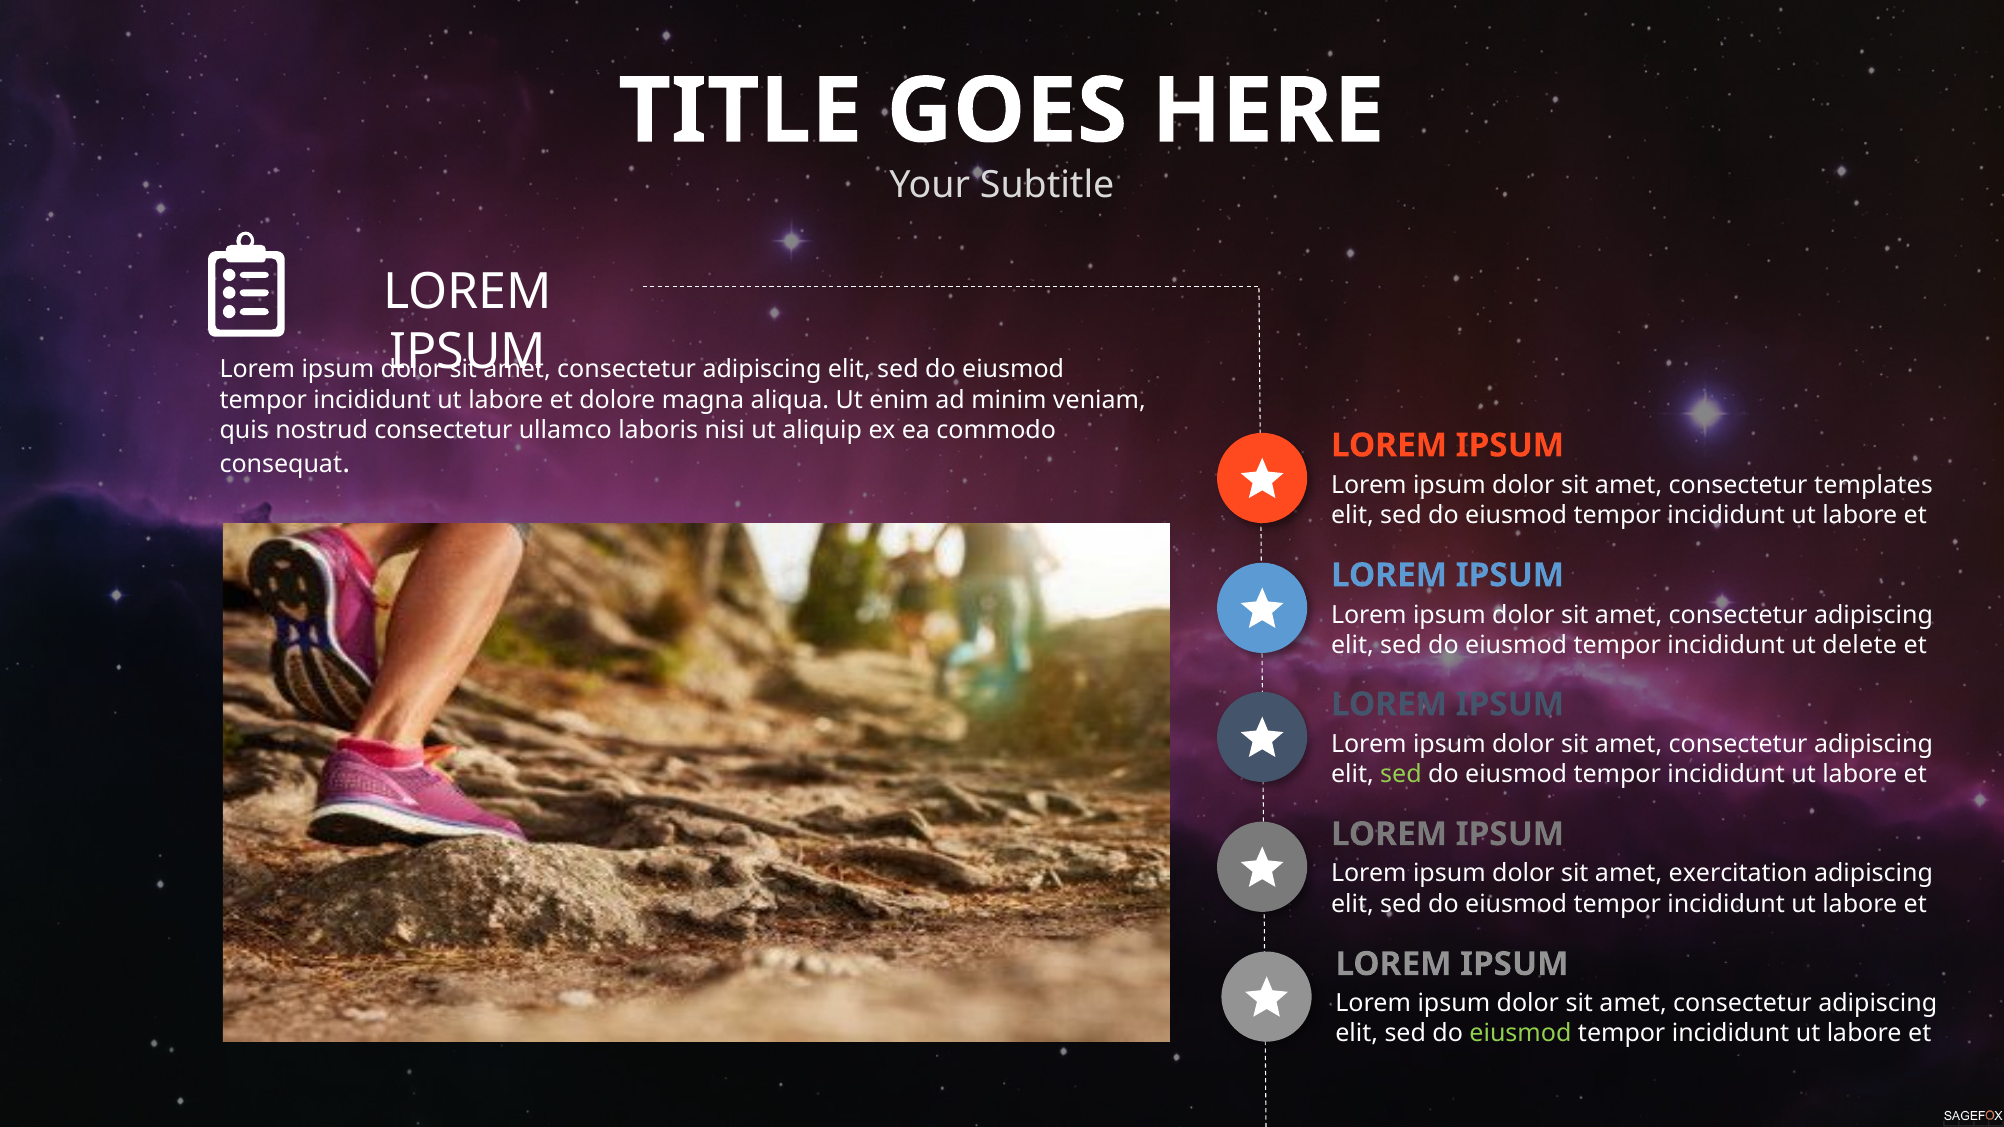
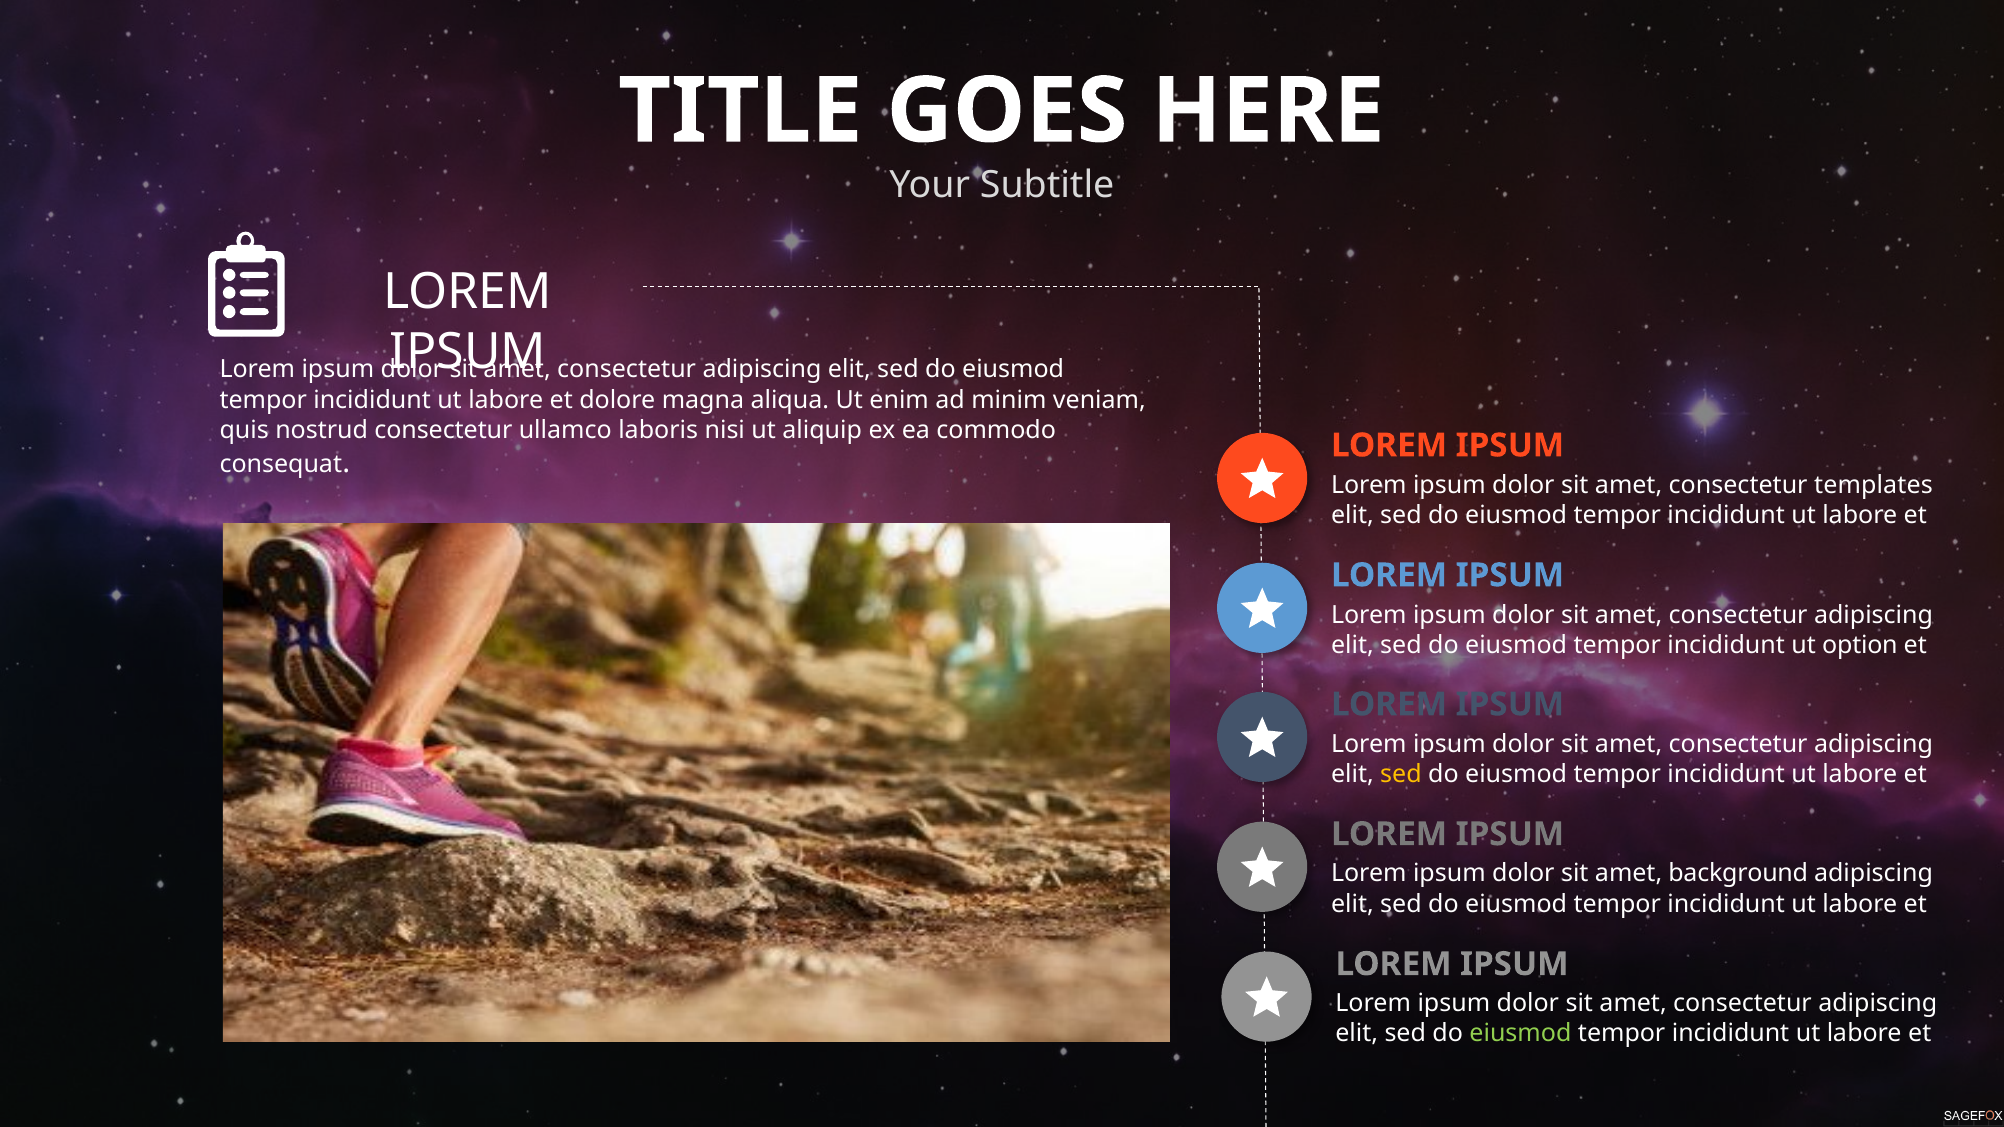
delete: delete -> option
sed at (1401, 774) colour: light green -> yellow
exercitation: exercitation -> background
